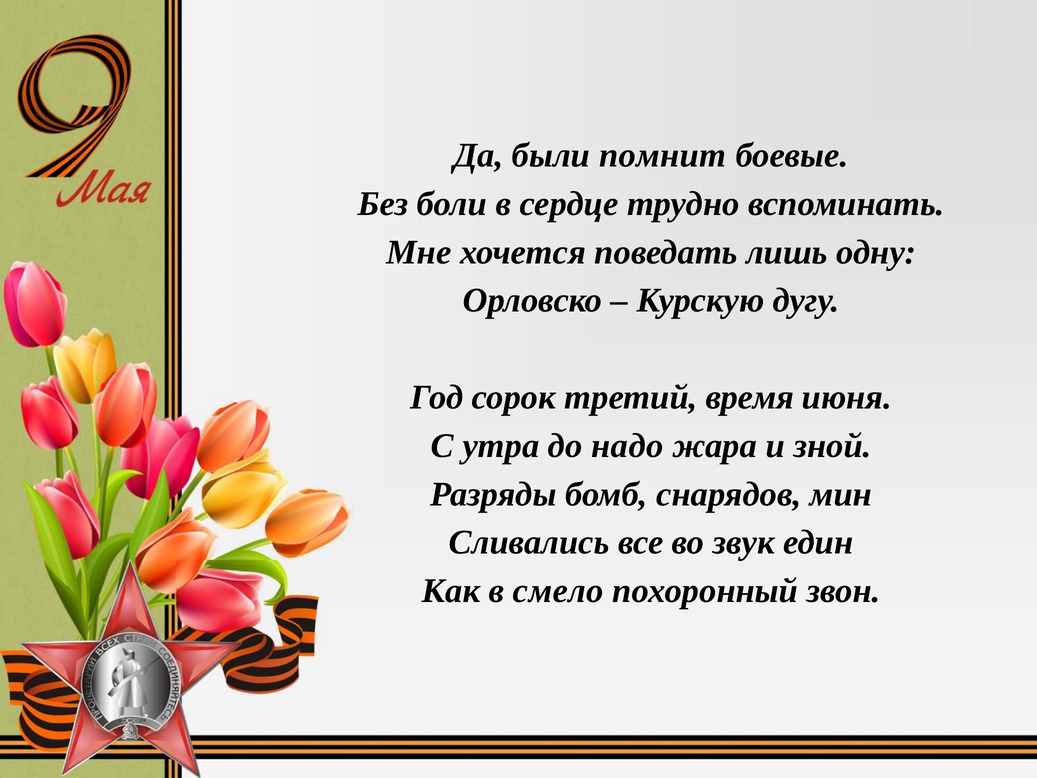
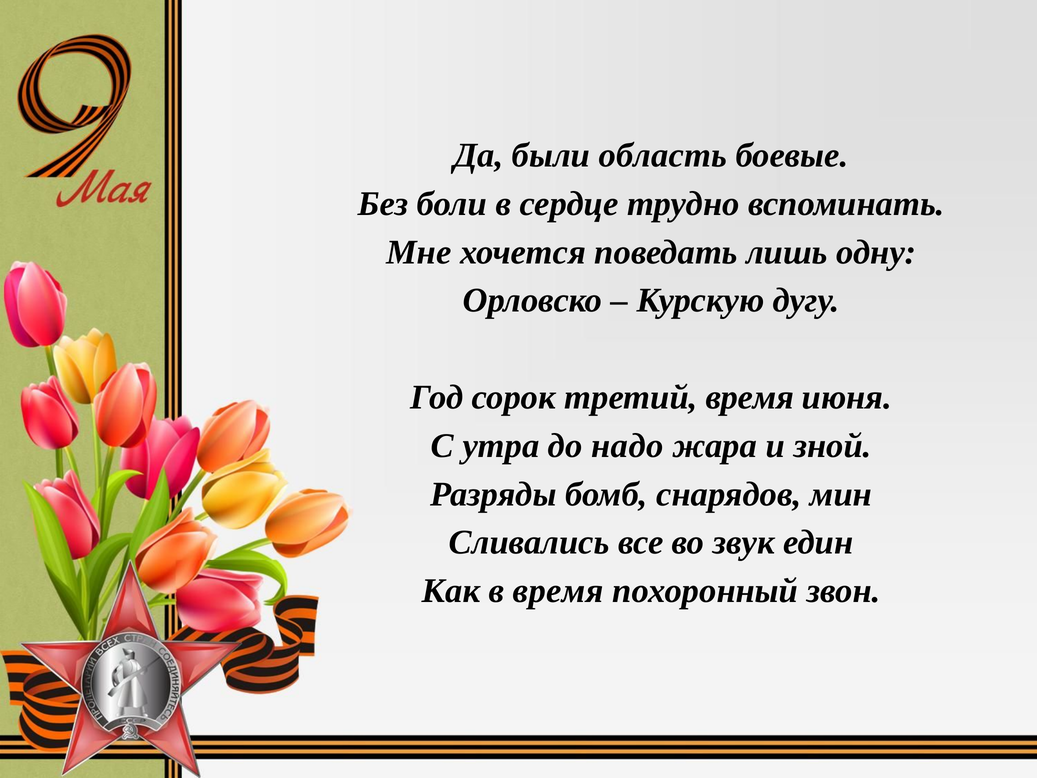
помнит: помнит -> область
в смело: смело -> время
